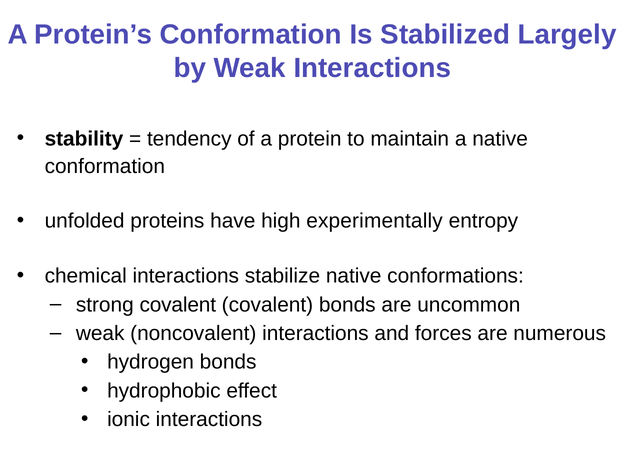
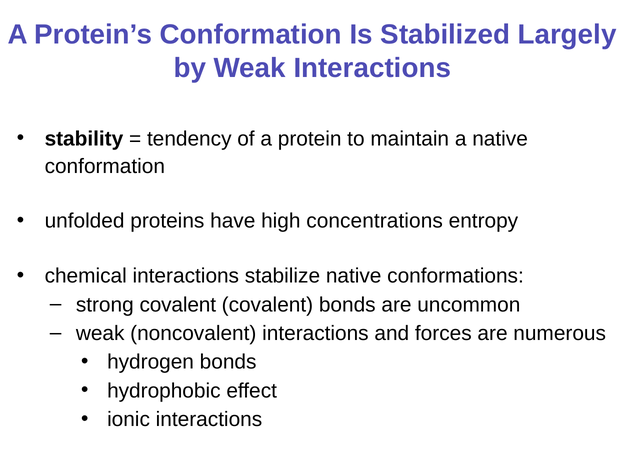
experimentally: experimentally -> concentrations
